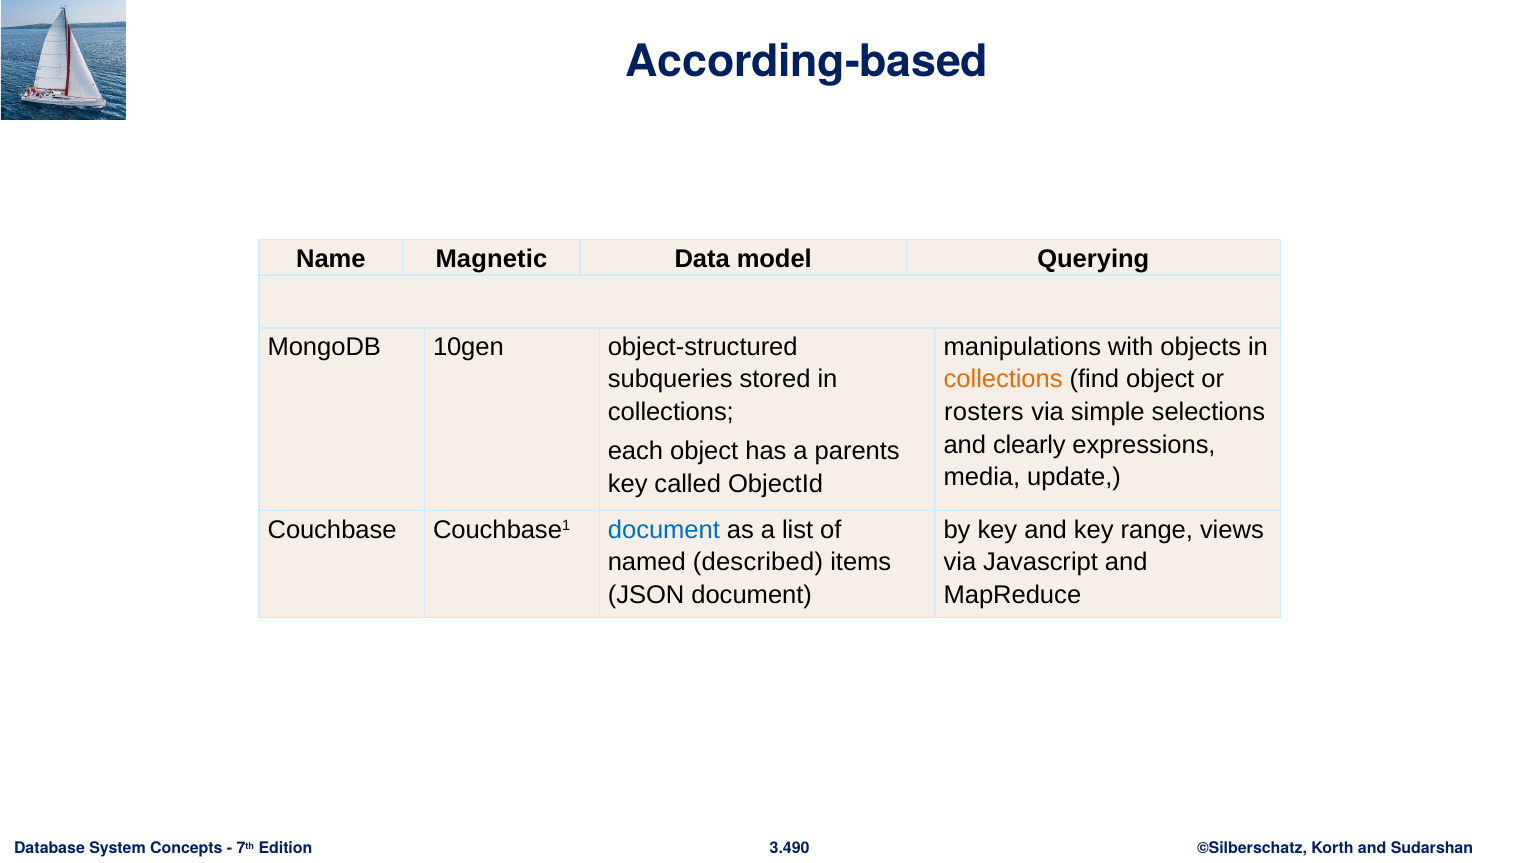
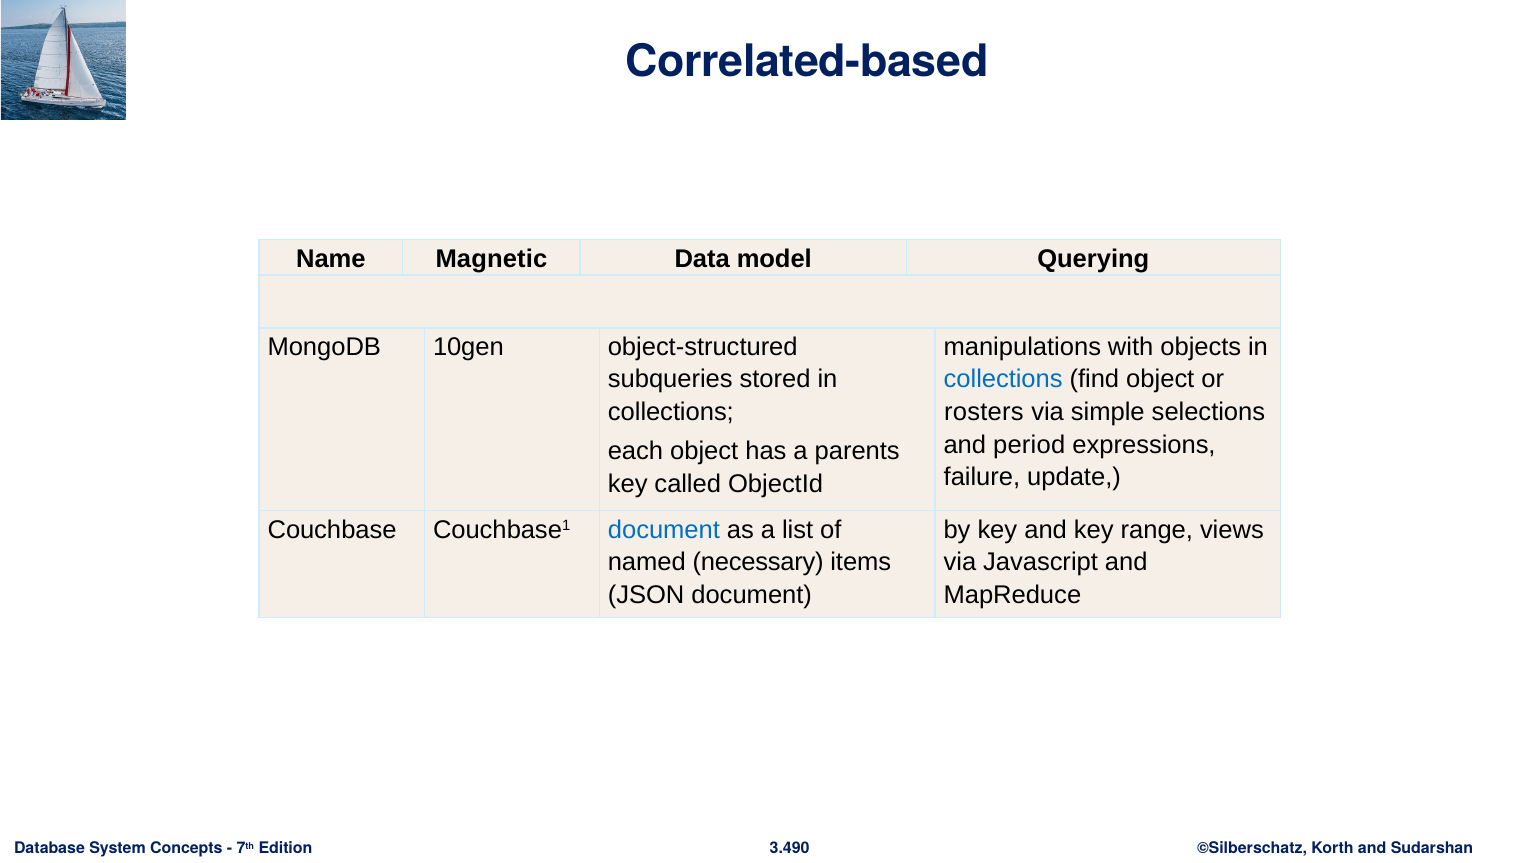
According-based: According-based -> Correlated-based
collections at (1003, 380) colour: orange -> blue
clearly: clearly -> period
media: media -> failure
described: described -> necessary
